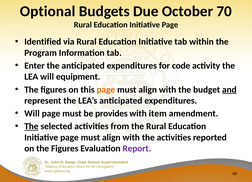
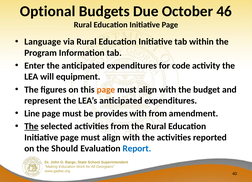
70: 70 -> 46
Identified: Identified -> Language
and underline: present -> none
Will at (32, 114): Will -> Line
with item: item -> from
on the Figures: Figures -> Should
Report colour: purple -> blue
